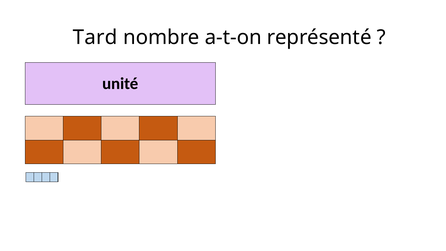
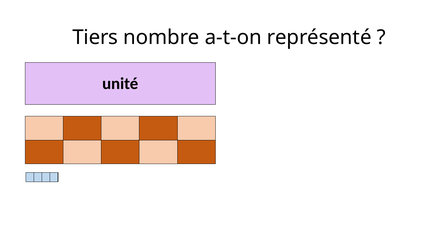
Tard: Tard -> Tiers
